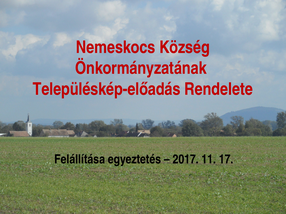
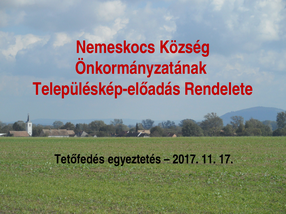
Felállítása: Felállítása -> Tetőfedés
